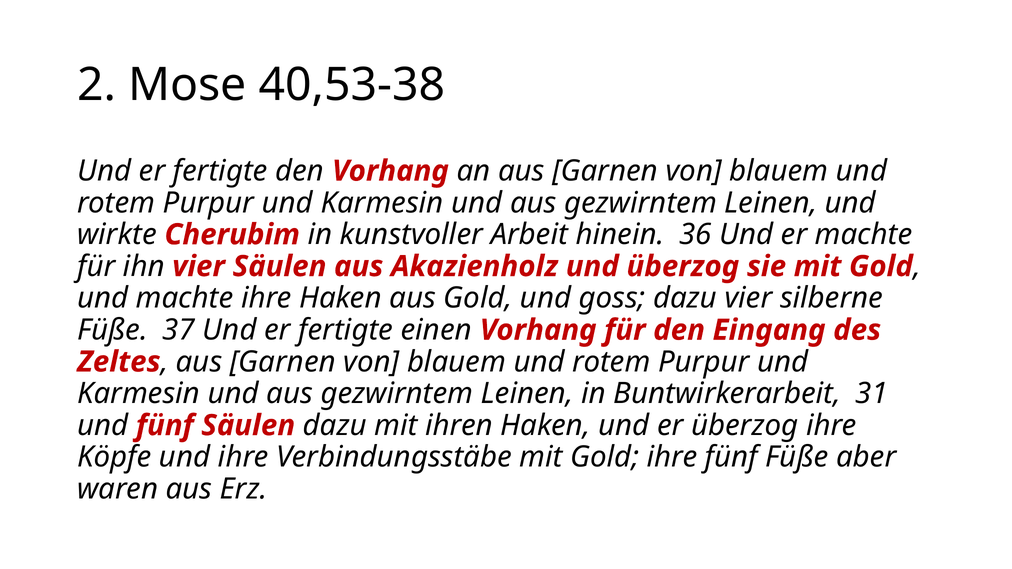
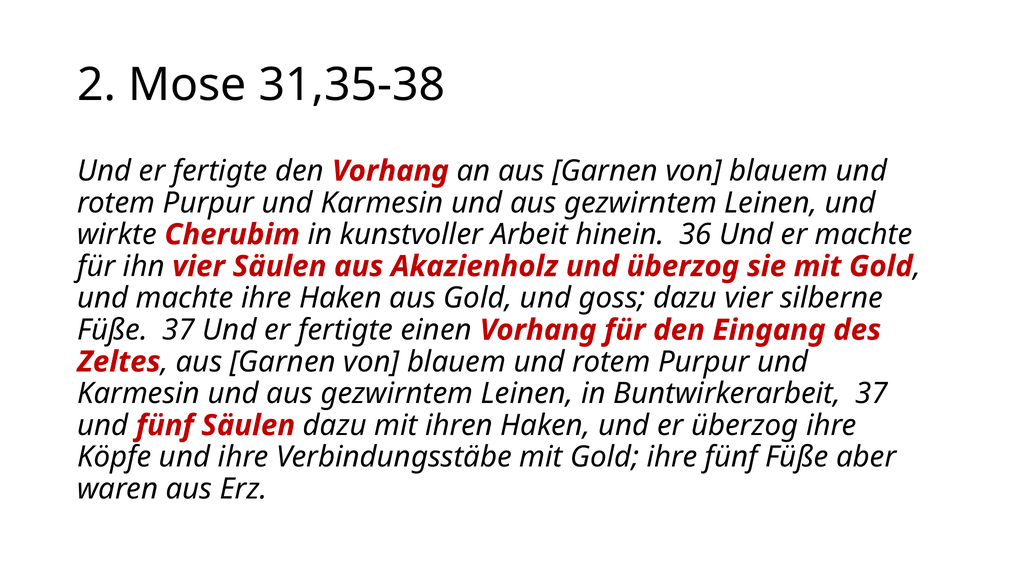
40,53-38: 40,53-38 -> 31,35-38
Buntwirkerarbeit 31: 31 -> 37
